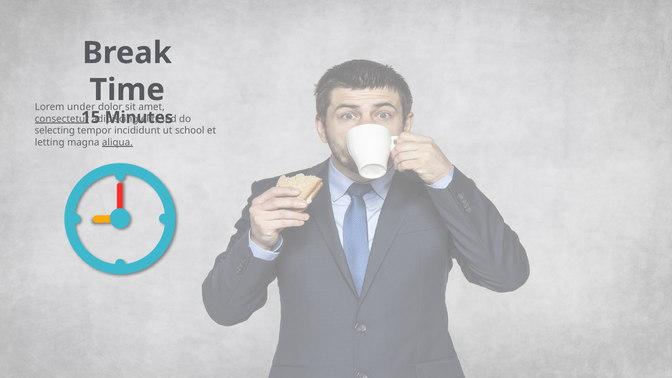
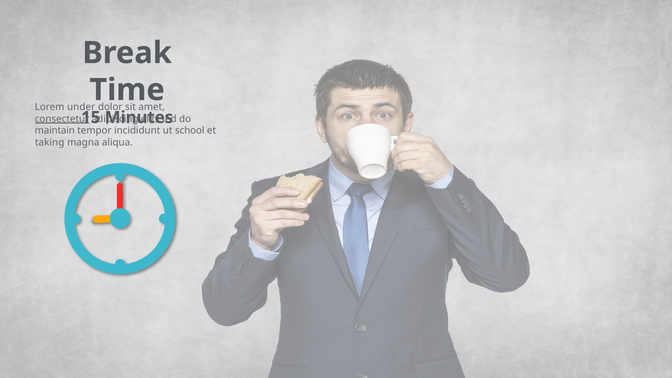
selecting: selecting -> maintain
letting: letting -> taking
aliqua underline: present -> none
